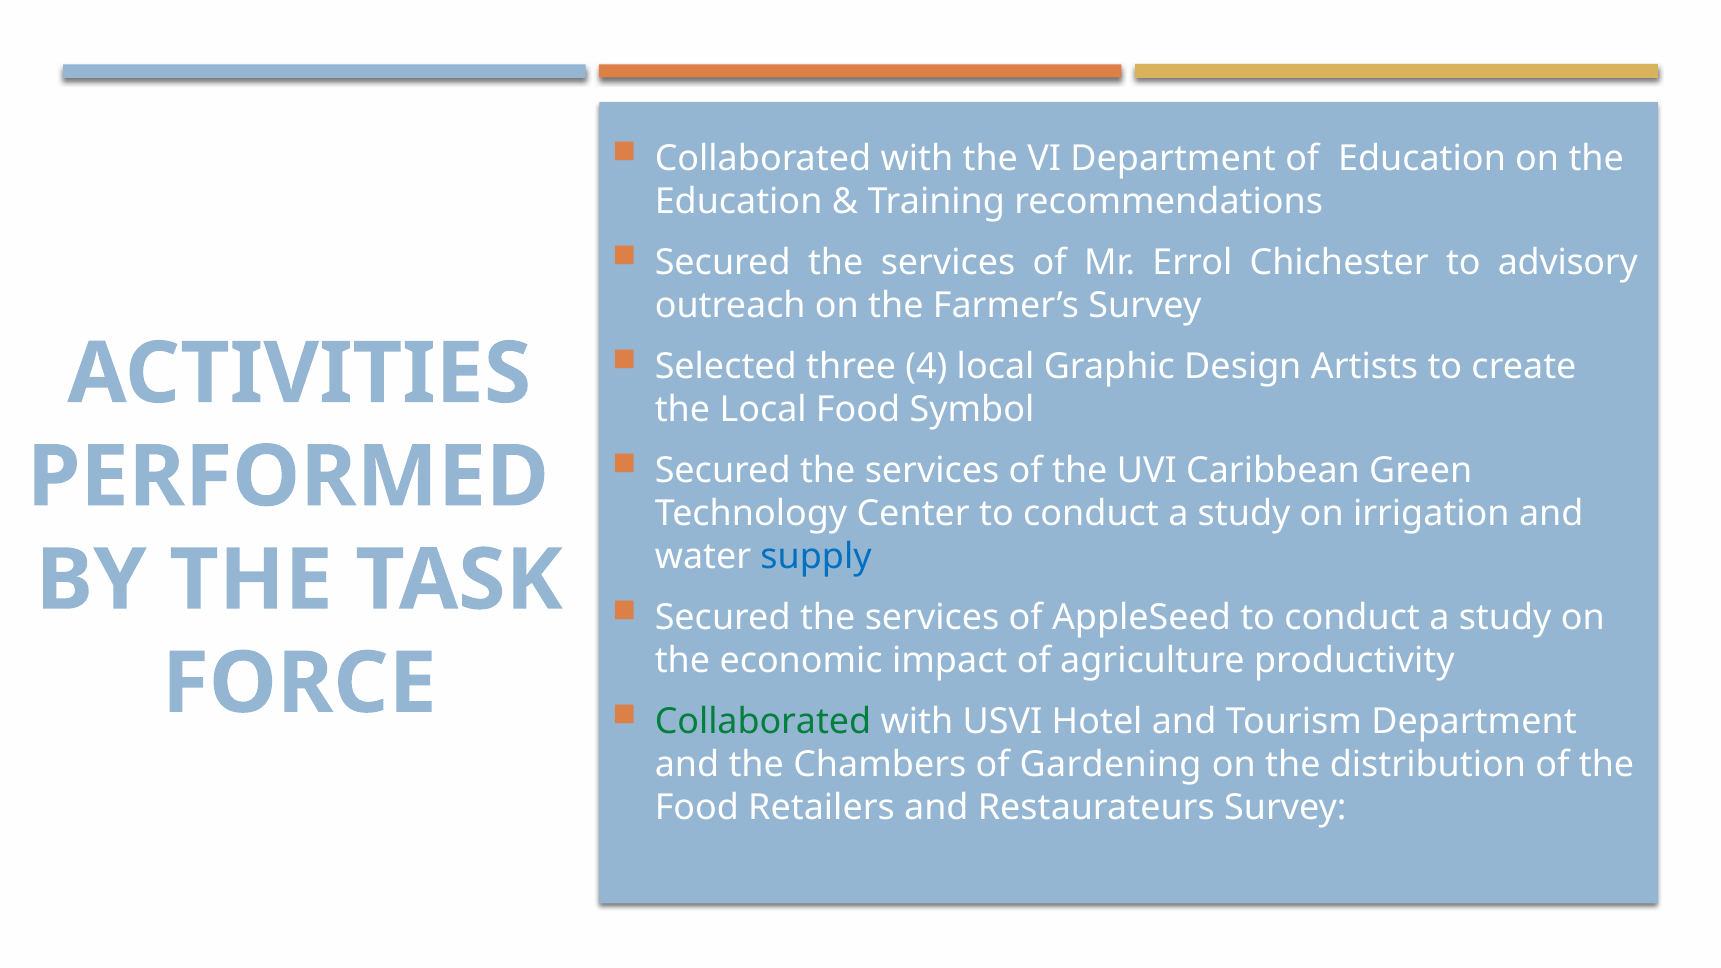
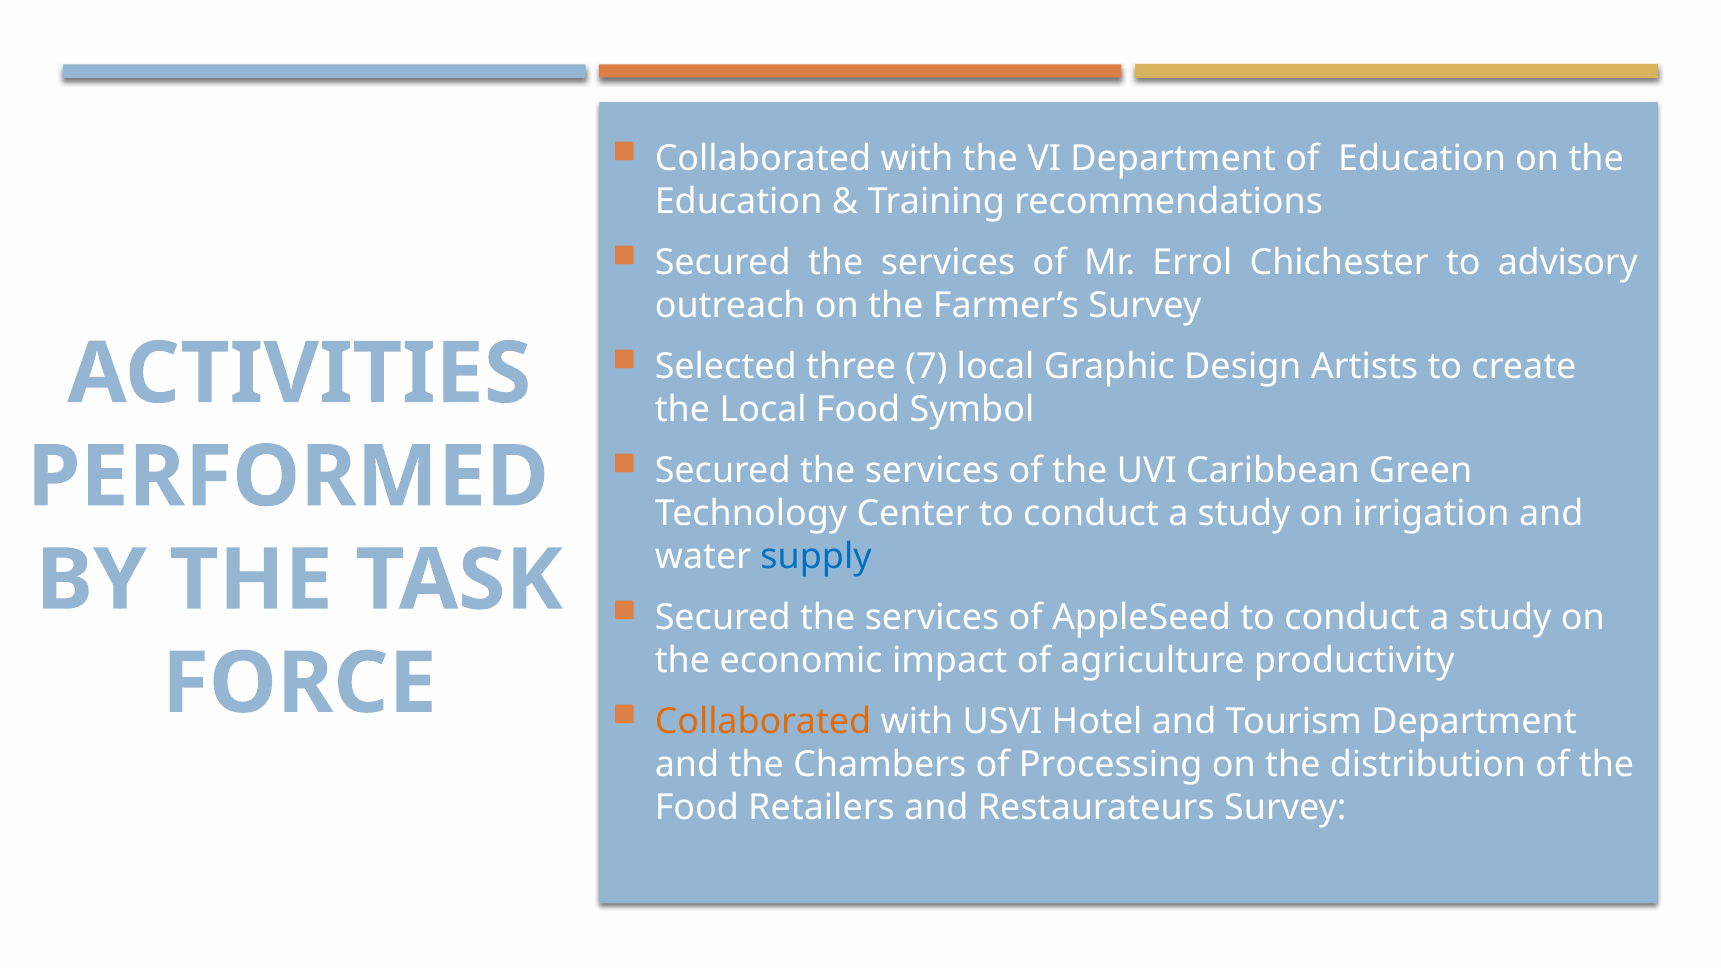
4: 4 -> 7
Collaborated at (763, 722) colour: green -> orange
Gardening: Gardening -> Processing
